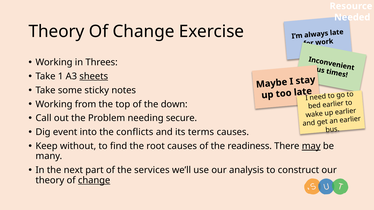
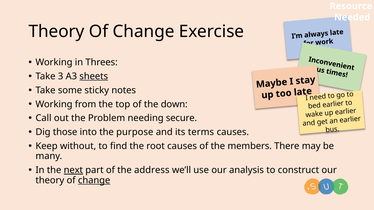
1: 1 -> 3
event: event -> those
conflicts: conflicts -> purpose
readiness: readiness -> members
may underline: present -> none
next underline: none -> present
services: services -> address
